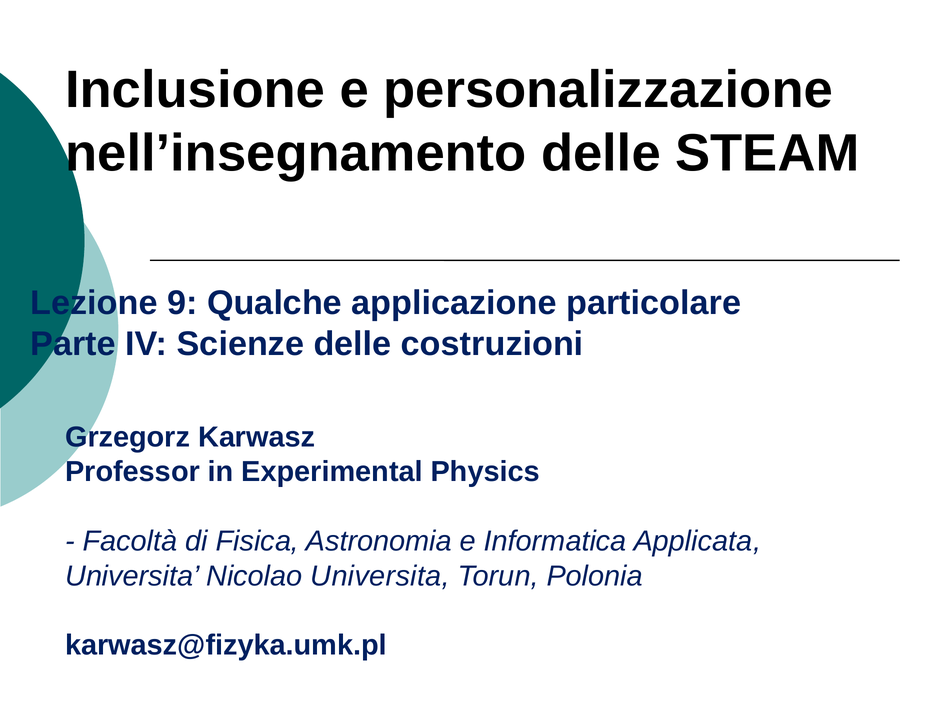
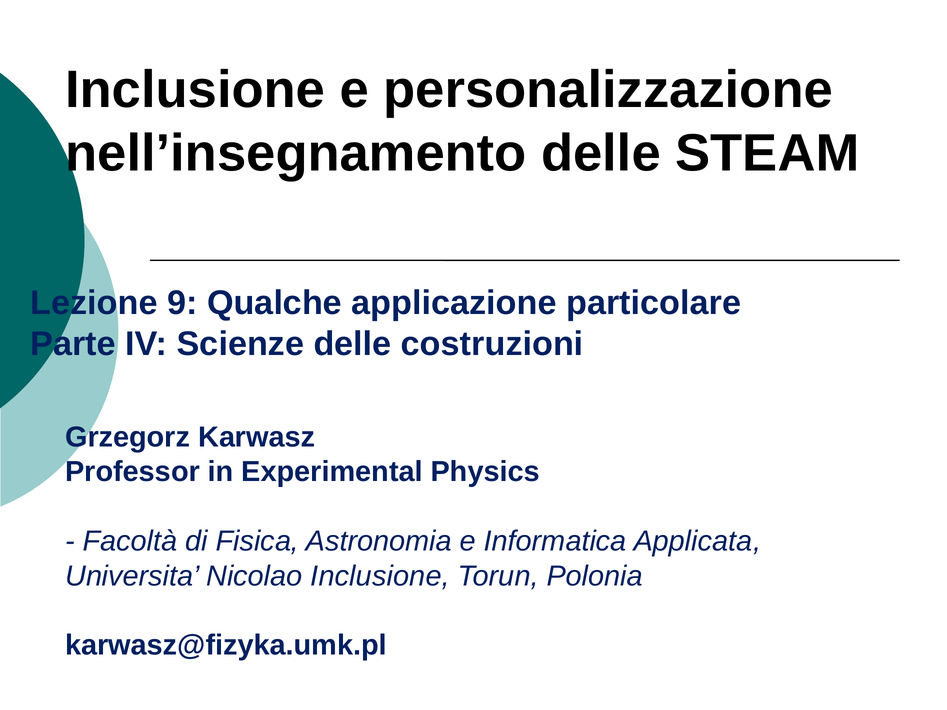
Nicolao Universita: Universita -> Inclusione
